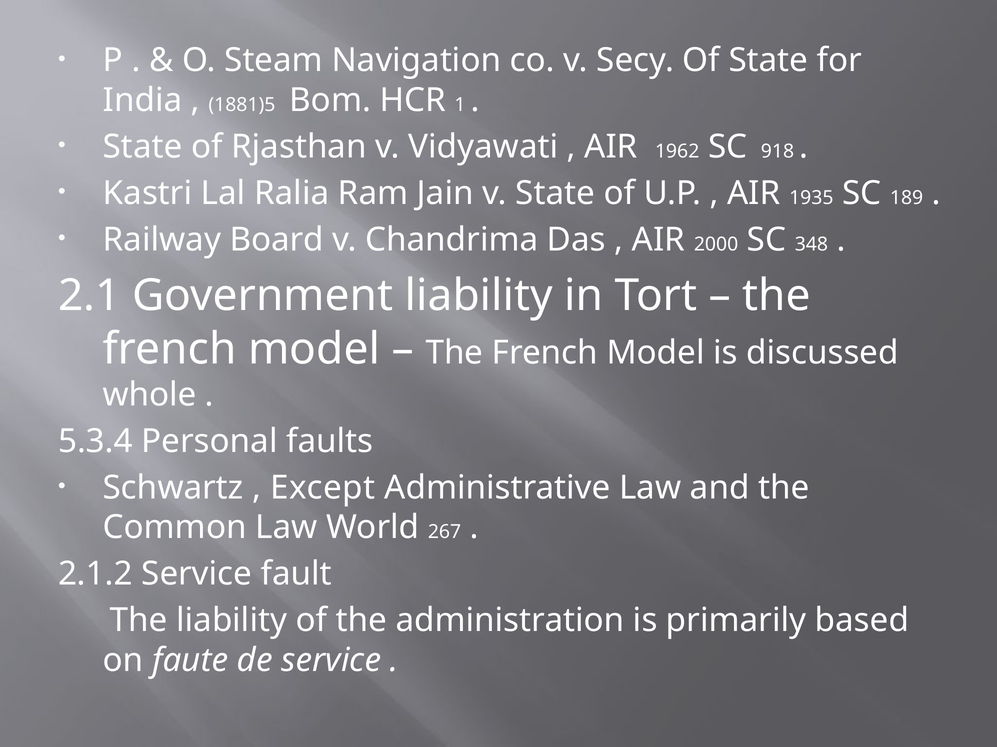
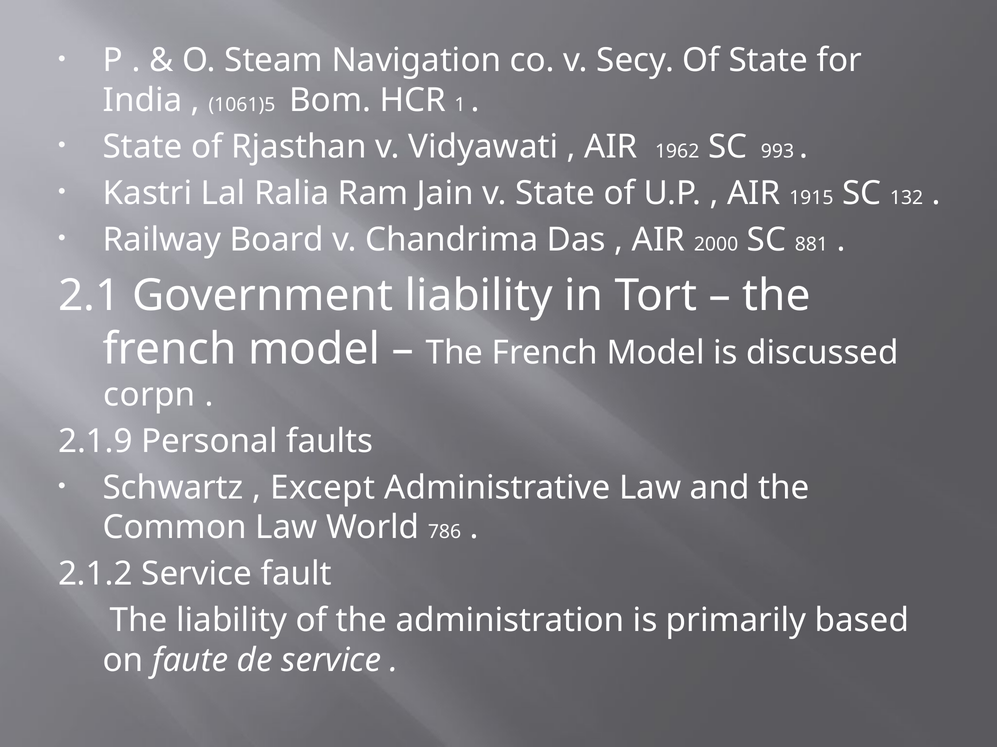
1881)5: 1881)5 -> 1061)5
918: 918 -> 993
1935: 1935 -> 1915
189: 189 -> 132
348: 348 -> 881
whole: whole -> corpn
5.3.4: 5.3.4 -> 2.1.9
267: 267 -> 786
